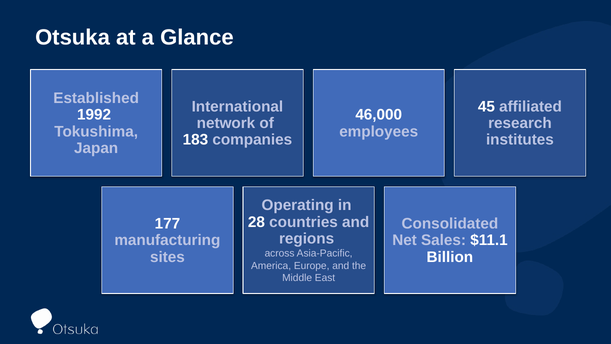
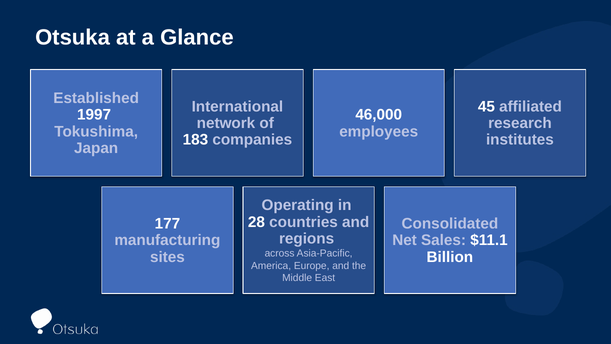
1992: 1992 -> 1997
